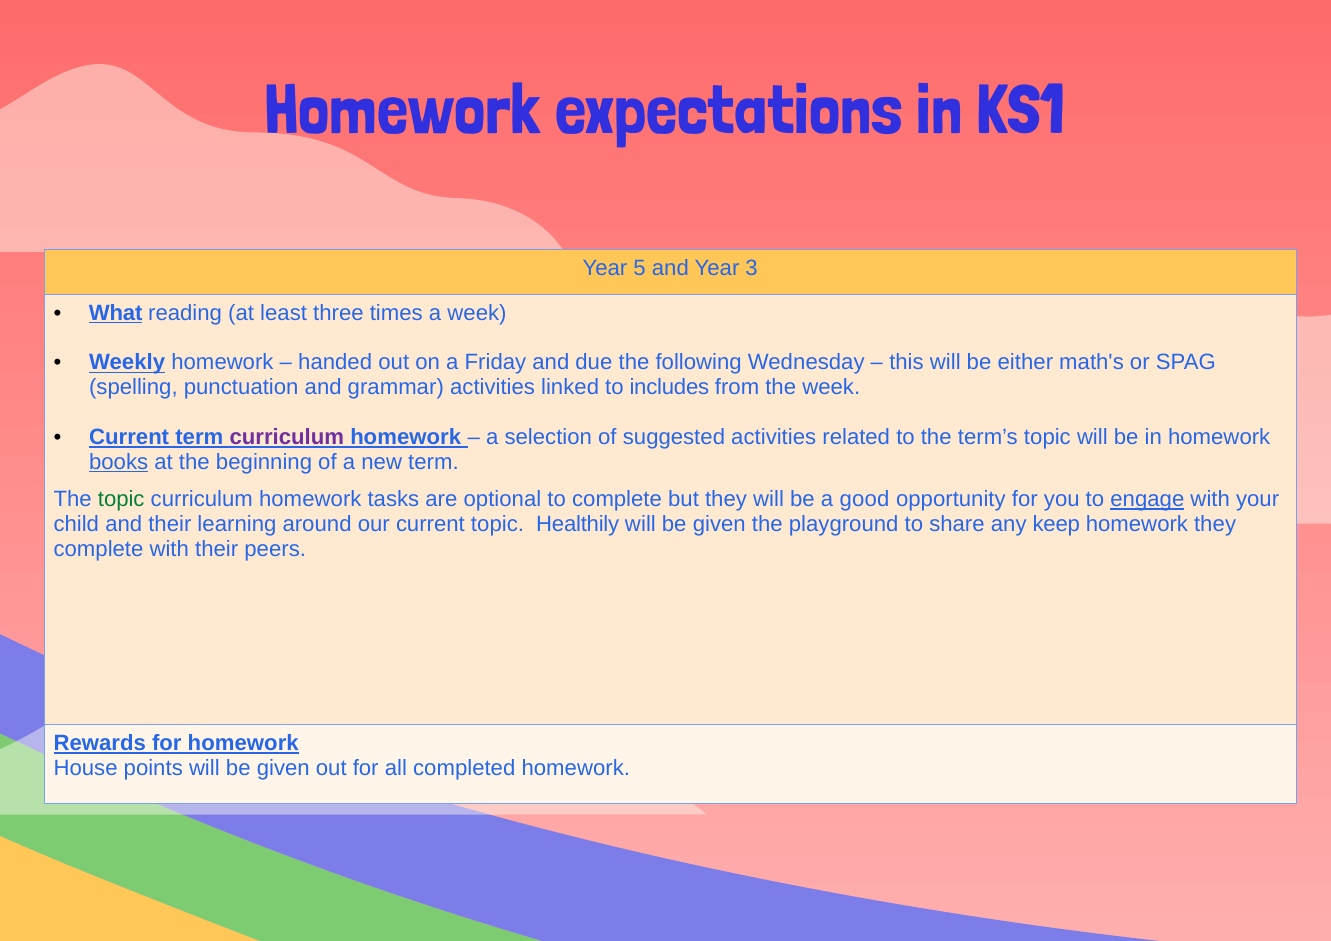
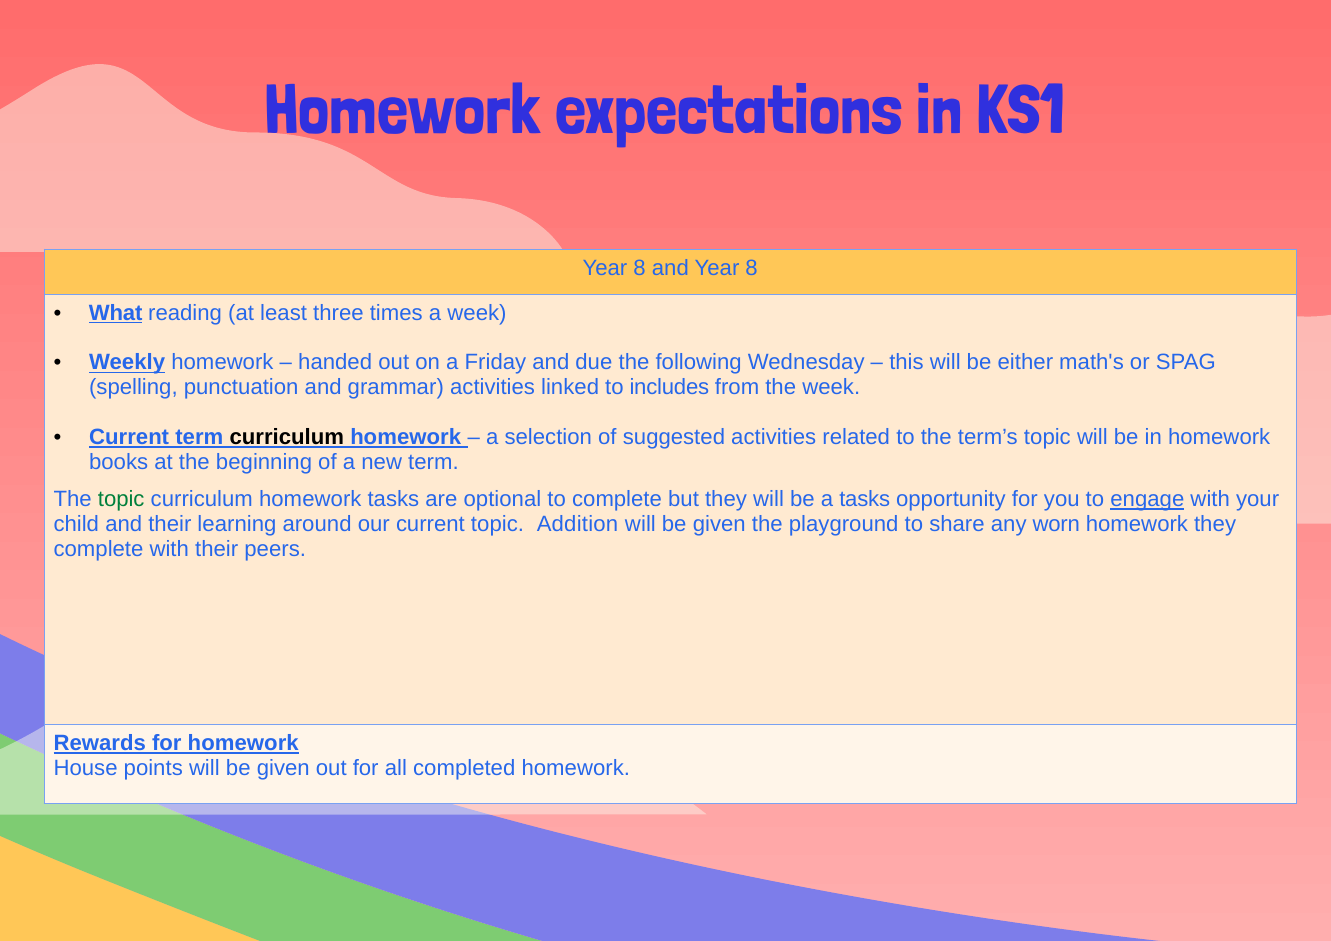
5 at (639, 268): 5 -> 8
and Year 3: 3 -> 8
curriculum at (287, 437) colour: purple -> black
books underline: present -> none
a good: good -> tasks
Healthily: Healthily -> Addition
keep: keep -> worn
